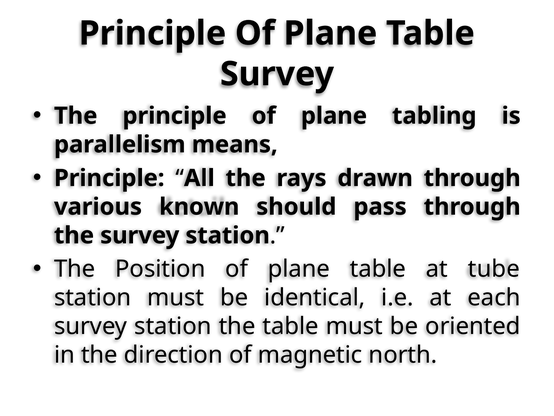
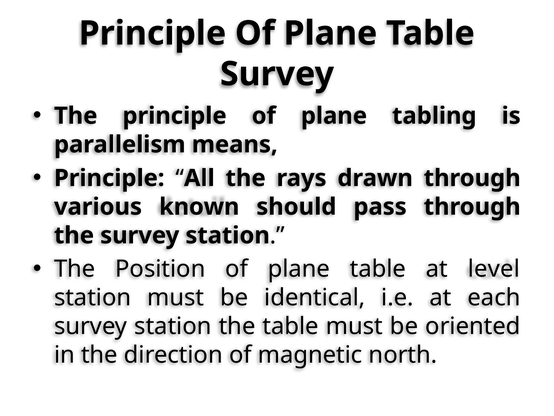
tube: tube -> level
